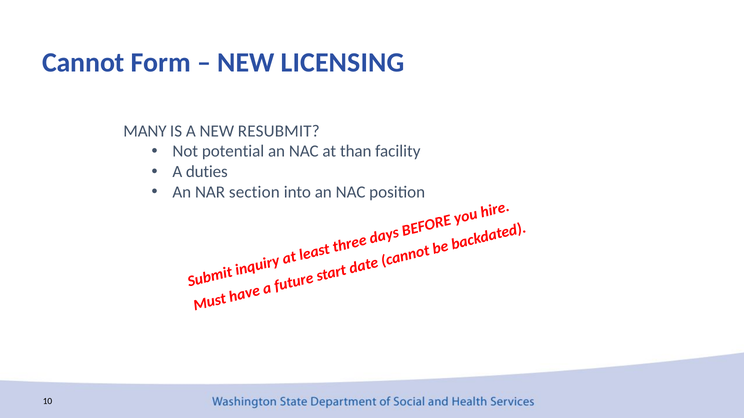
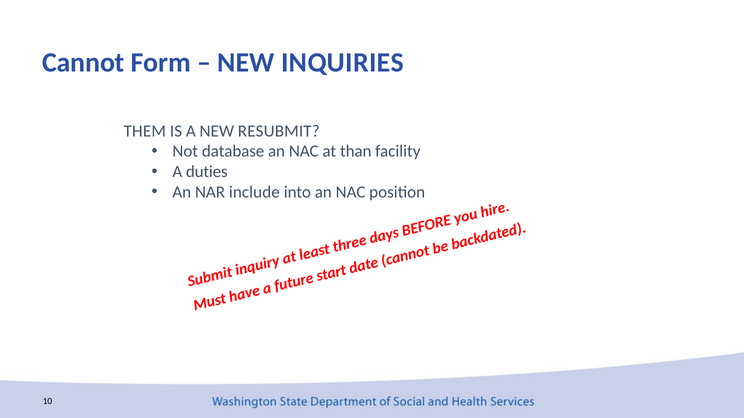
LICENSING: LICENSING -> INQUIRIES
MANY: MANY -> THEM
potential: potential -> database
section: section -> include
